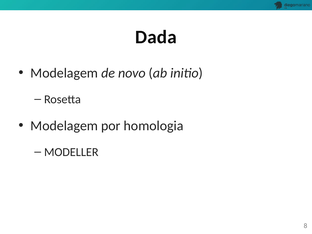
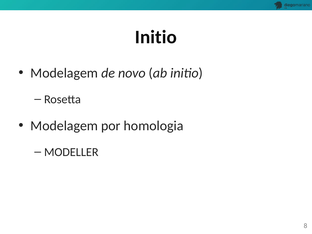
Dada at (156, 37): Dada -> Initio
